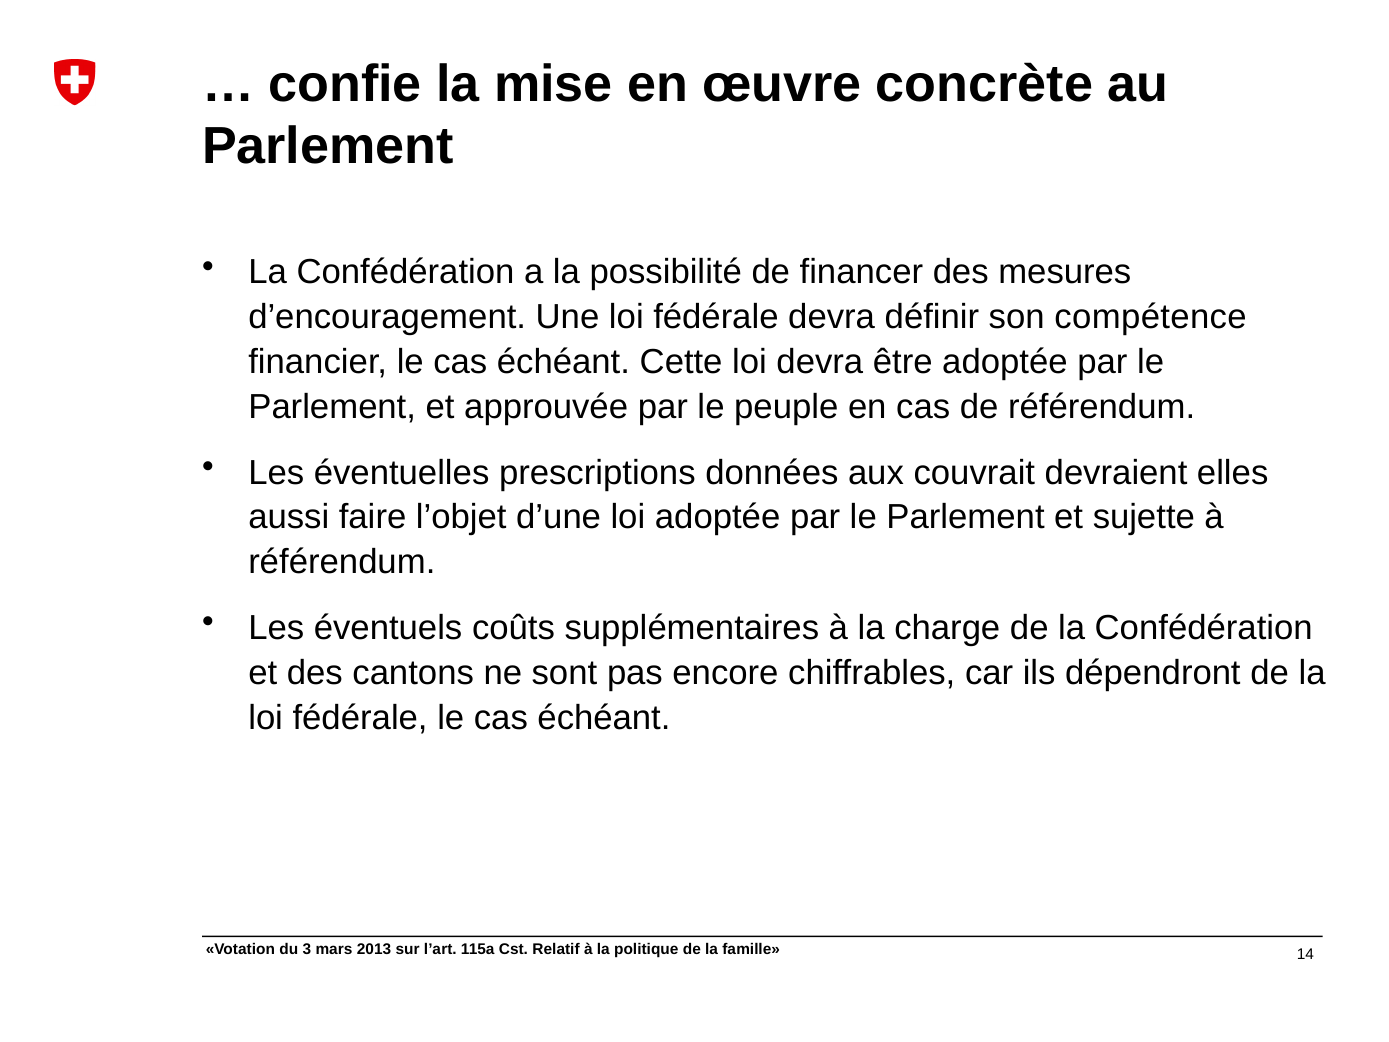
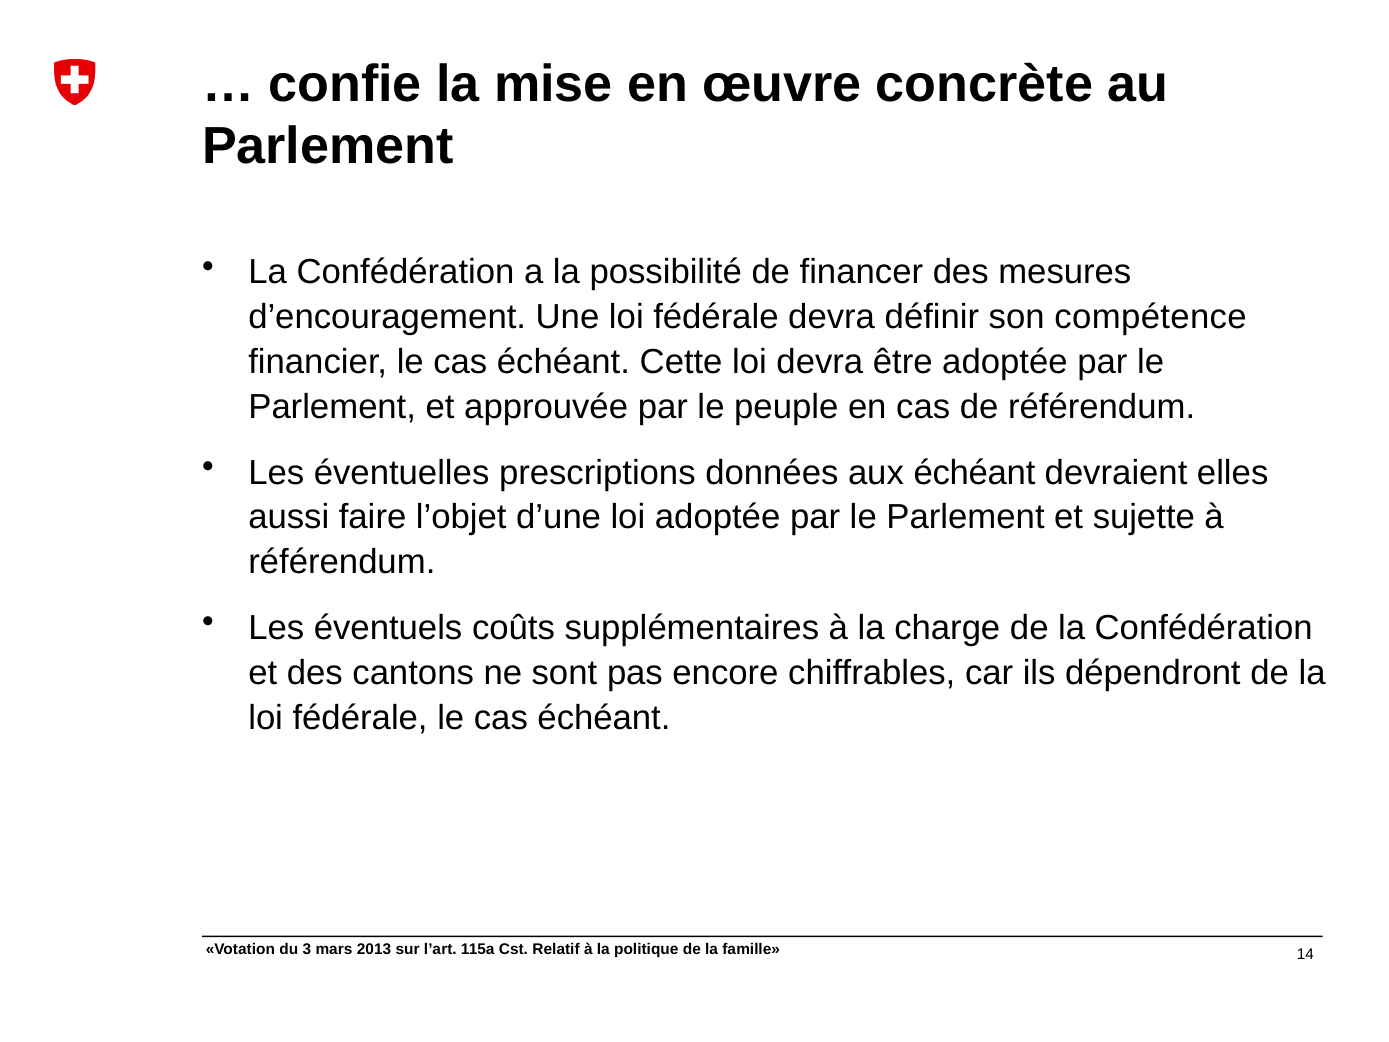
aux couvrait: couvrait -> échéant
